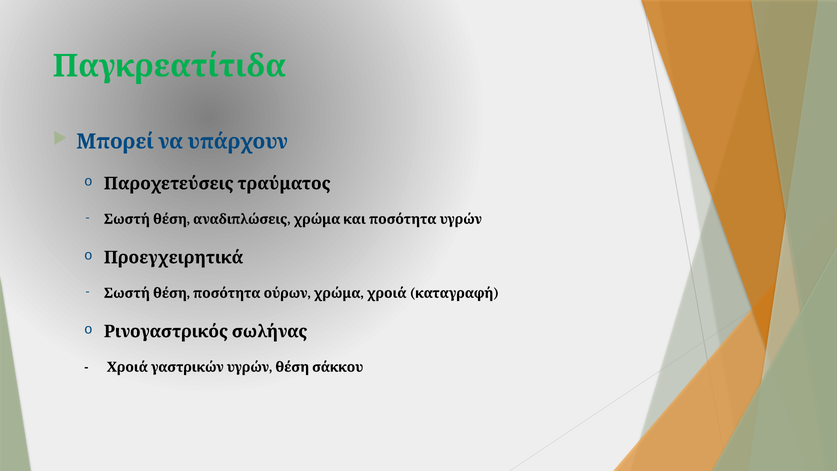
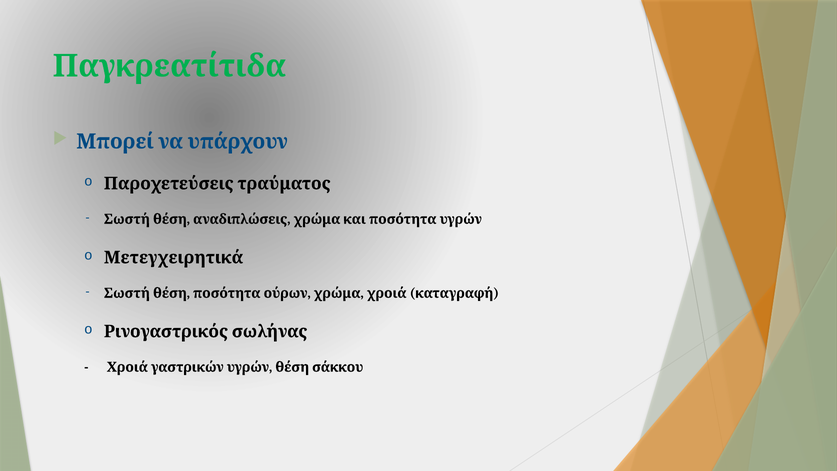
Προεγχειρητικά: Προεγχειρητικά -> Μετεγχειρητικά
